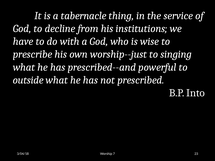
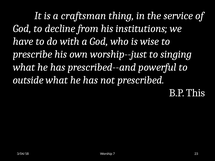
tabernacle: tabernacle -> craftsman
Into: Into -> This
